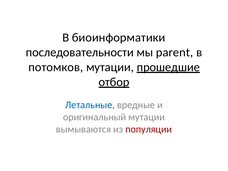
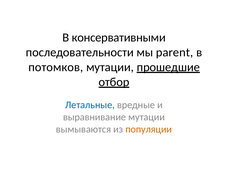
биоинформатики: биоинформатики -> консервативными
оригинальный: оригинальный -> выравнивание
популяции colour: red -> orange
